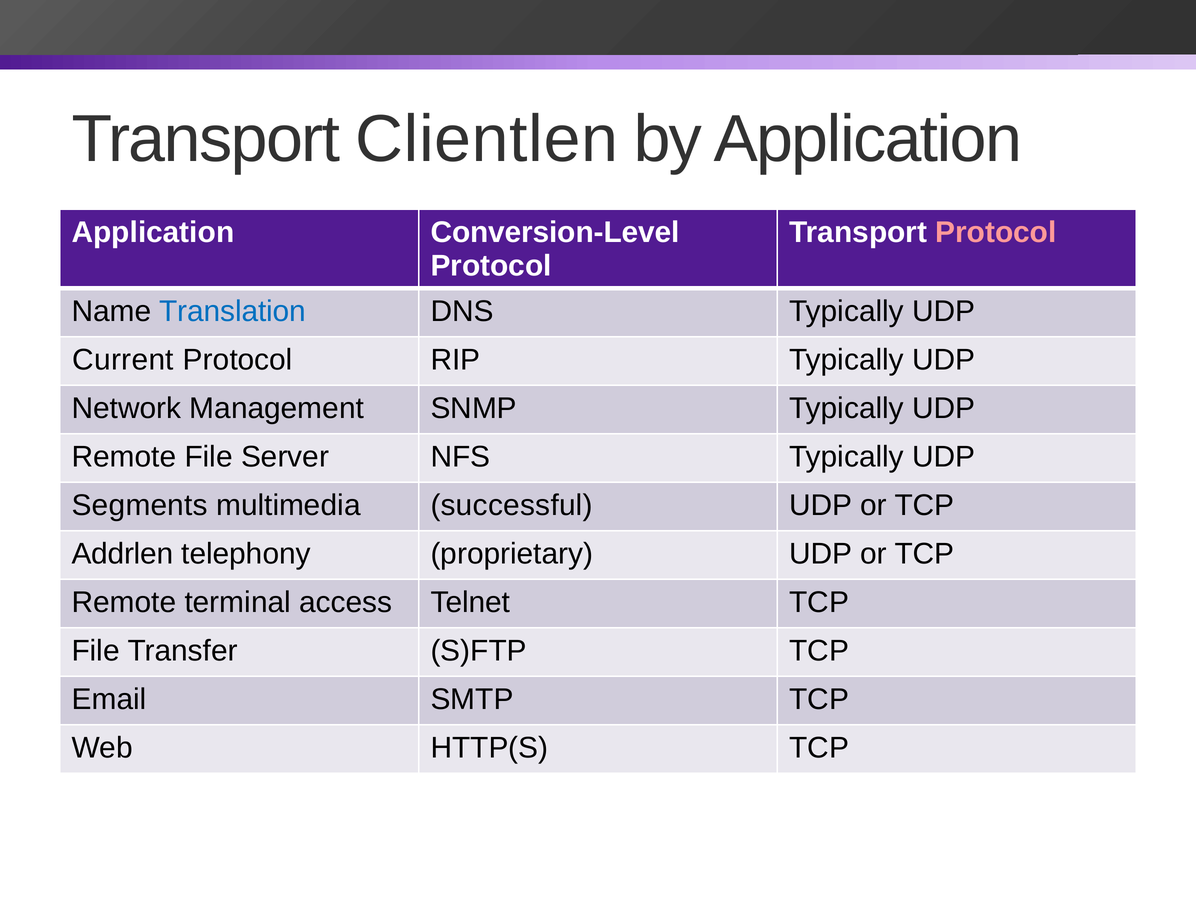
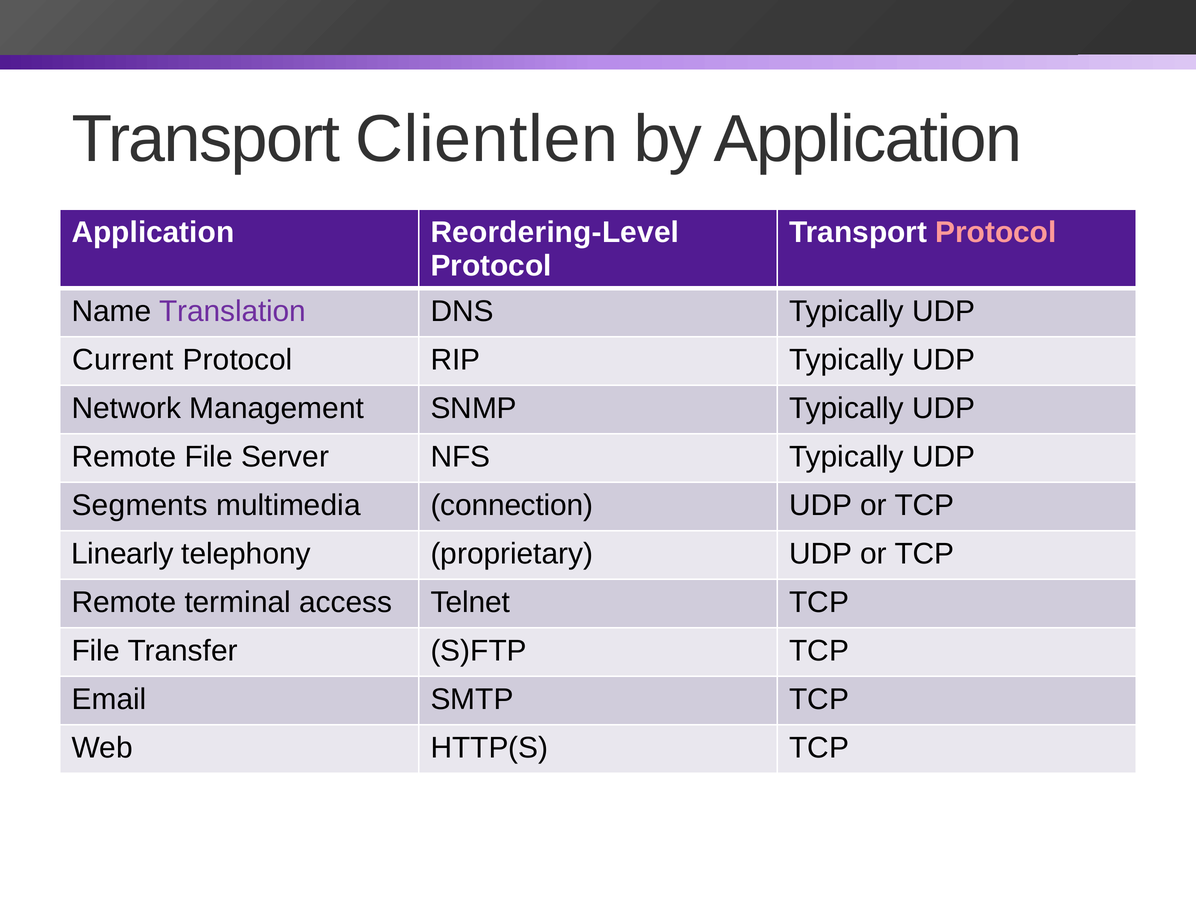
Conversion-Level: Conversion-Level -> Reordering-Level
Translation colour: blue -> purple
successful: successful -> connection
Addrlen: Addrlen -> Linearly
